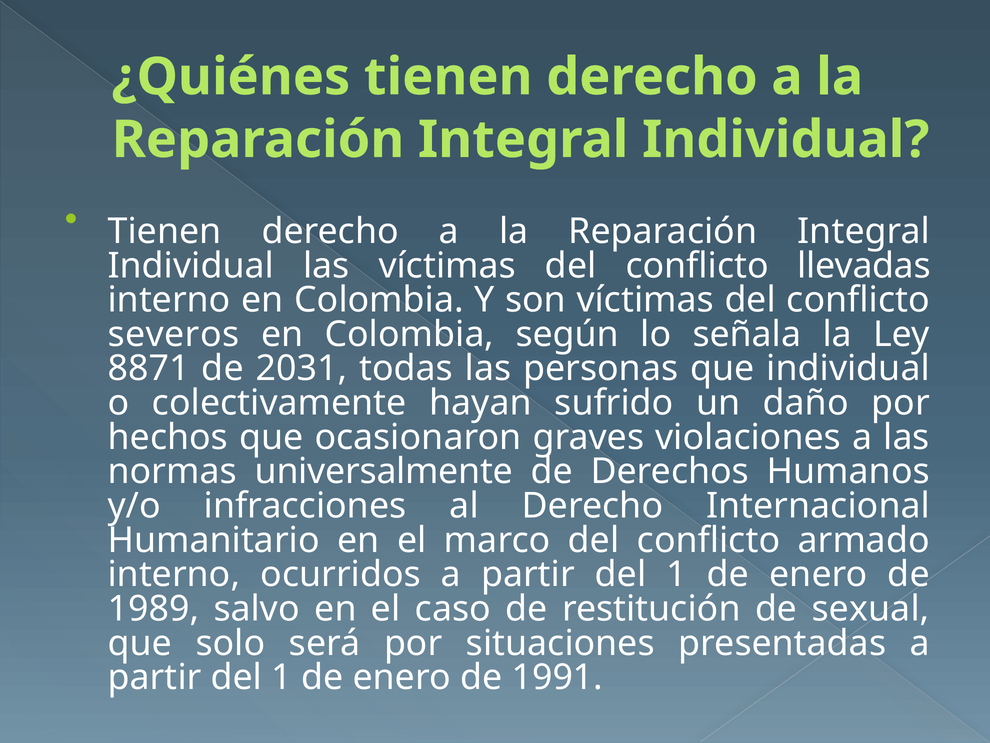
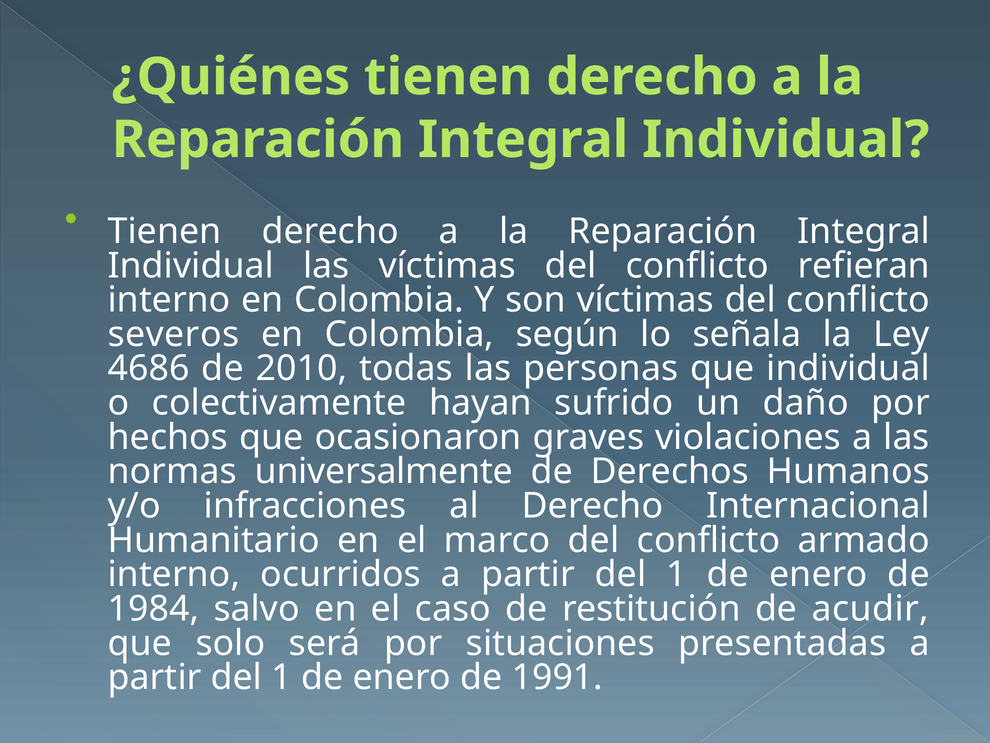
llevadas: llevadas -> refieran
8871: 8871 -> 4686
2031: 2031 -> 2010
1989: 1989 -> 1984
sexual: sexual -> acudir
